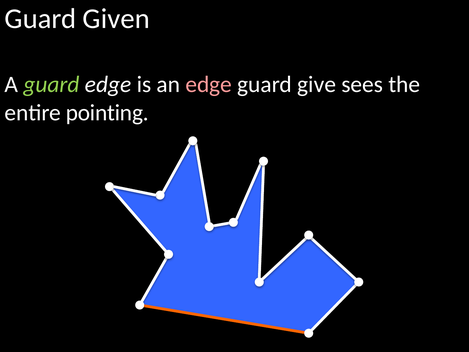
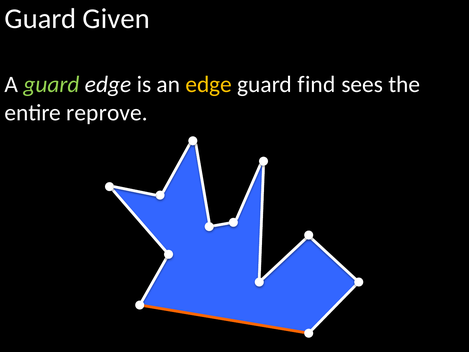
edge at (209, 85) colour: pink -> yellow
give: give -> find
pointing: pointing -> reprove
